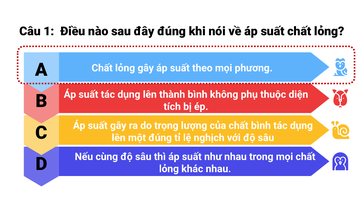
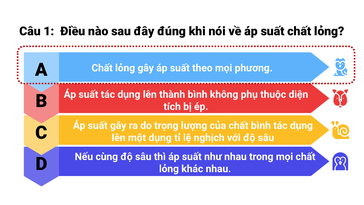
một đúng: đúng -> dụng
